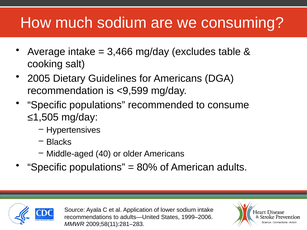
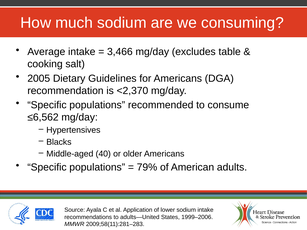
<9,599: <9,599 -> <2,370
≤1,505: ≤1,505 -> ≤6,562
80%: 80% -> 79%
